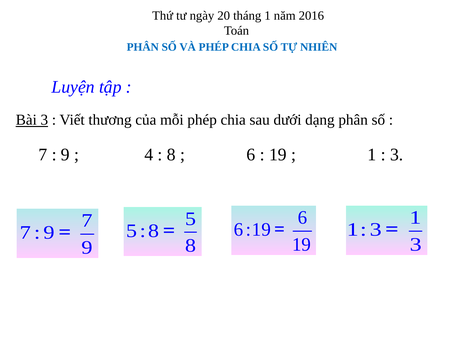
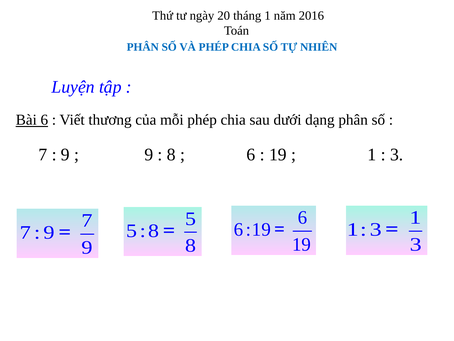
Bài 3: 3 -> 6
4 at (149, 154): 4 -> 9
